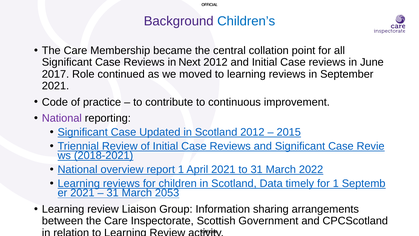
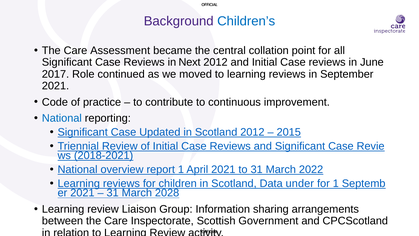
Membership: Membership -> Assessment
National at (62, 118) colour: purple -> blue
timely: timely -> under
2053: 2053 -> 2028
